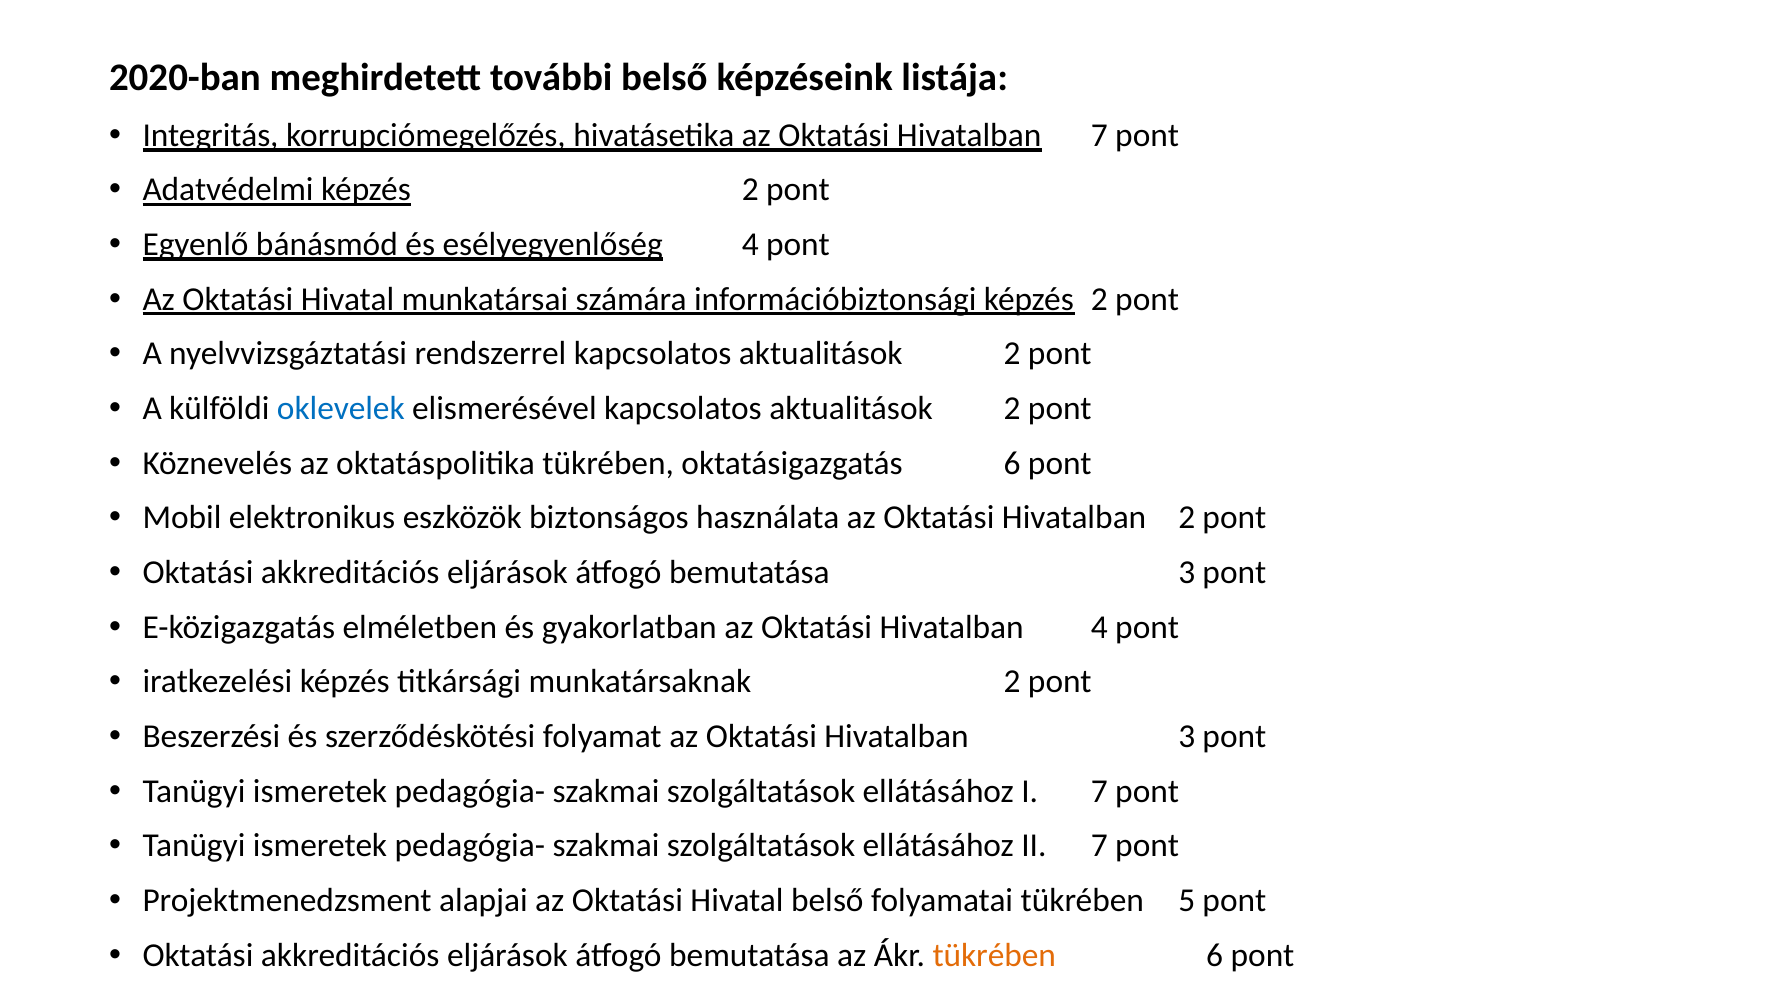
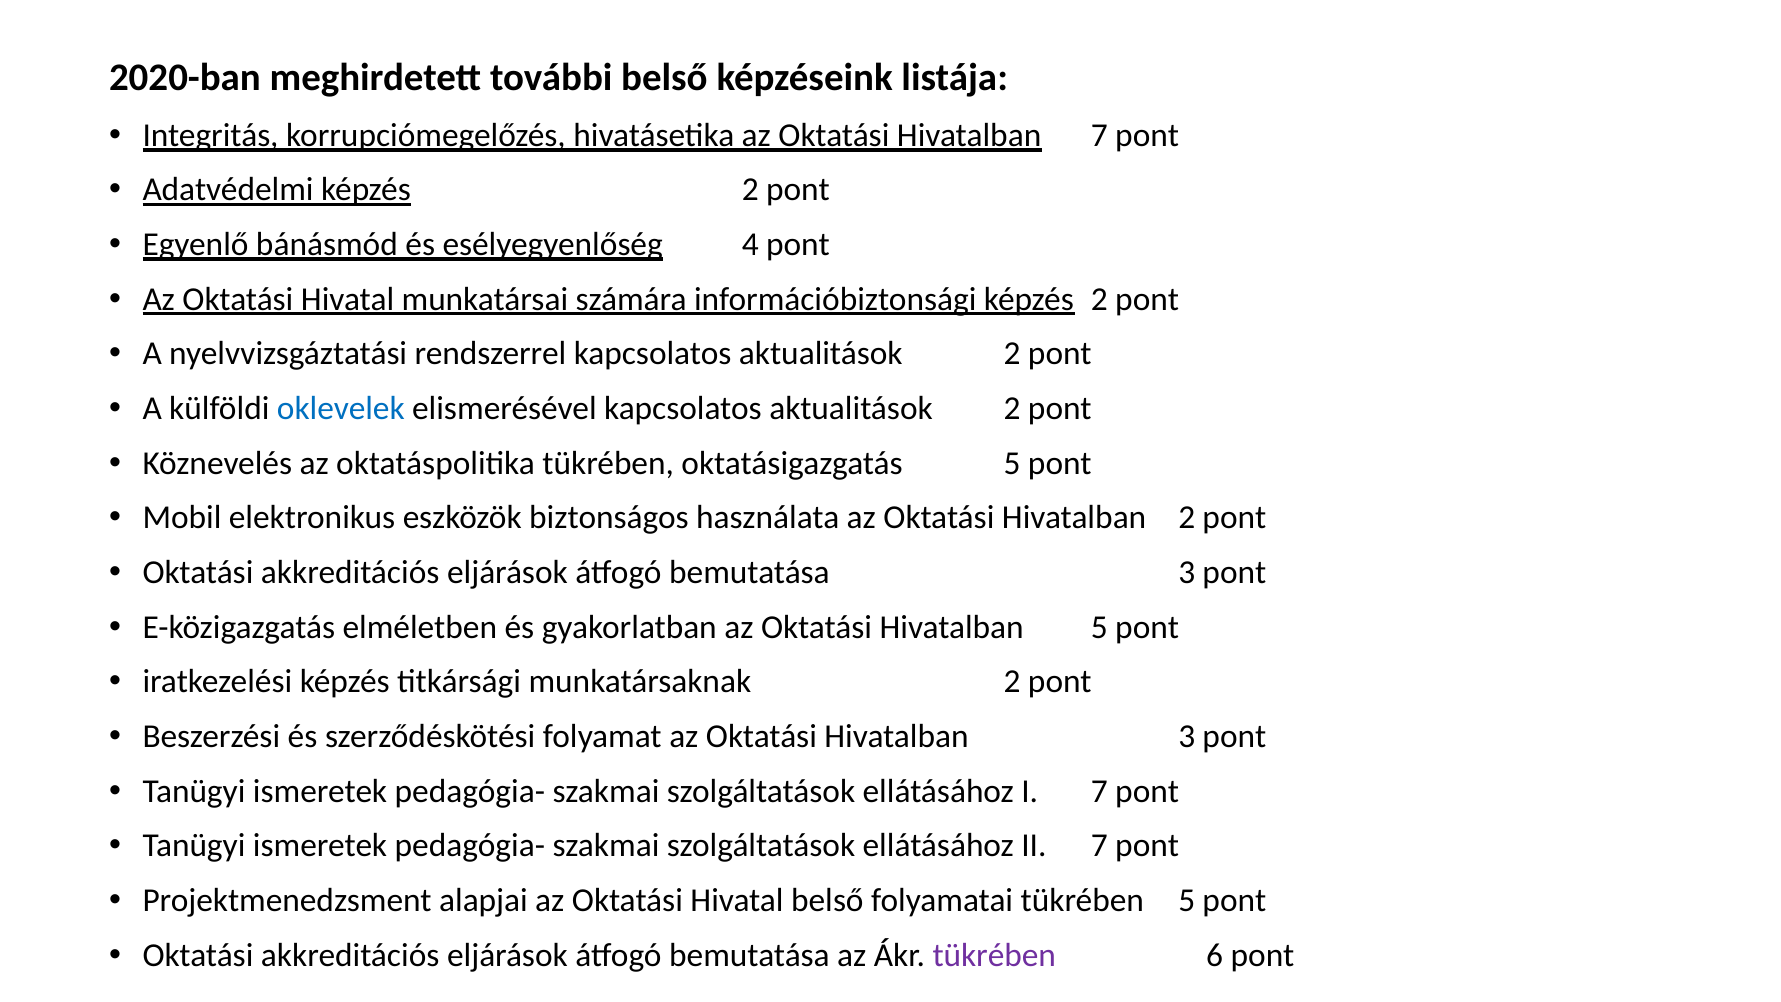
oktatásigazgatás 6: 6 -> 5
Hivatalban 4: 4 -> 5
tükrében at (994, 955) colour: orange -> purple
